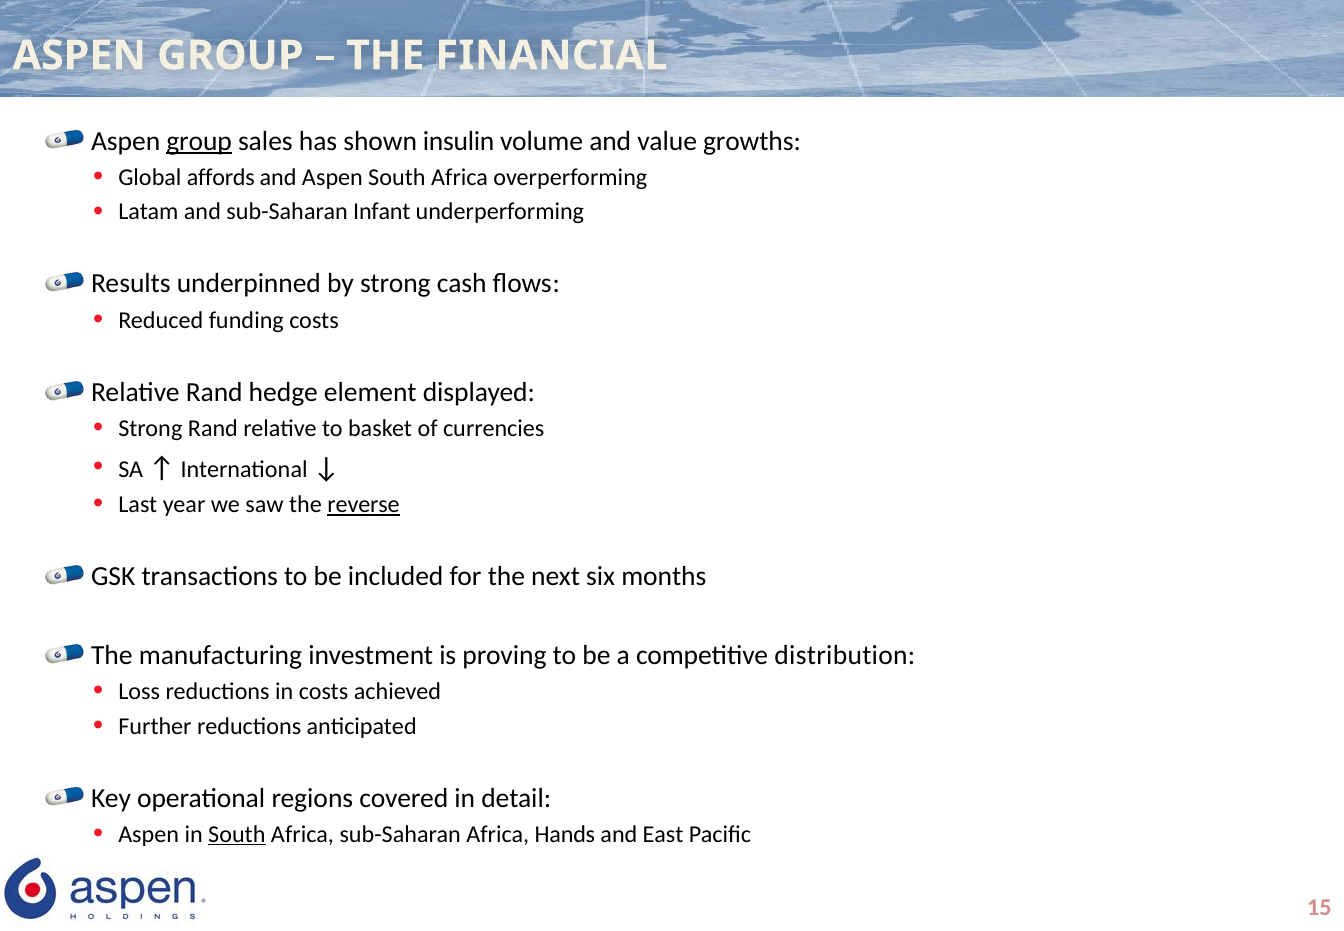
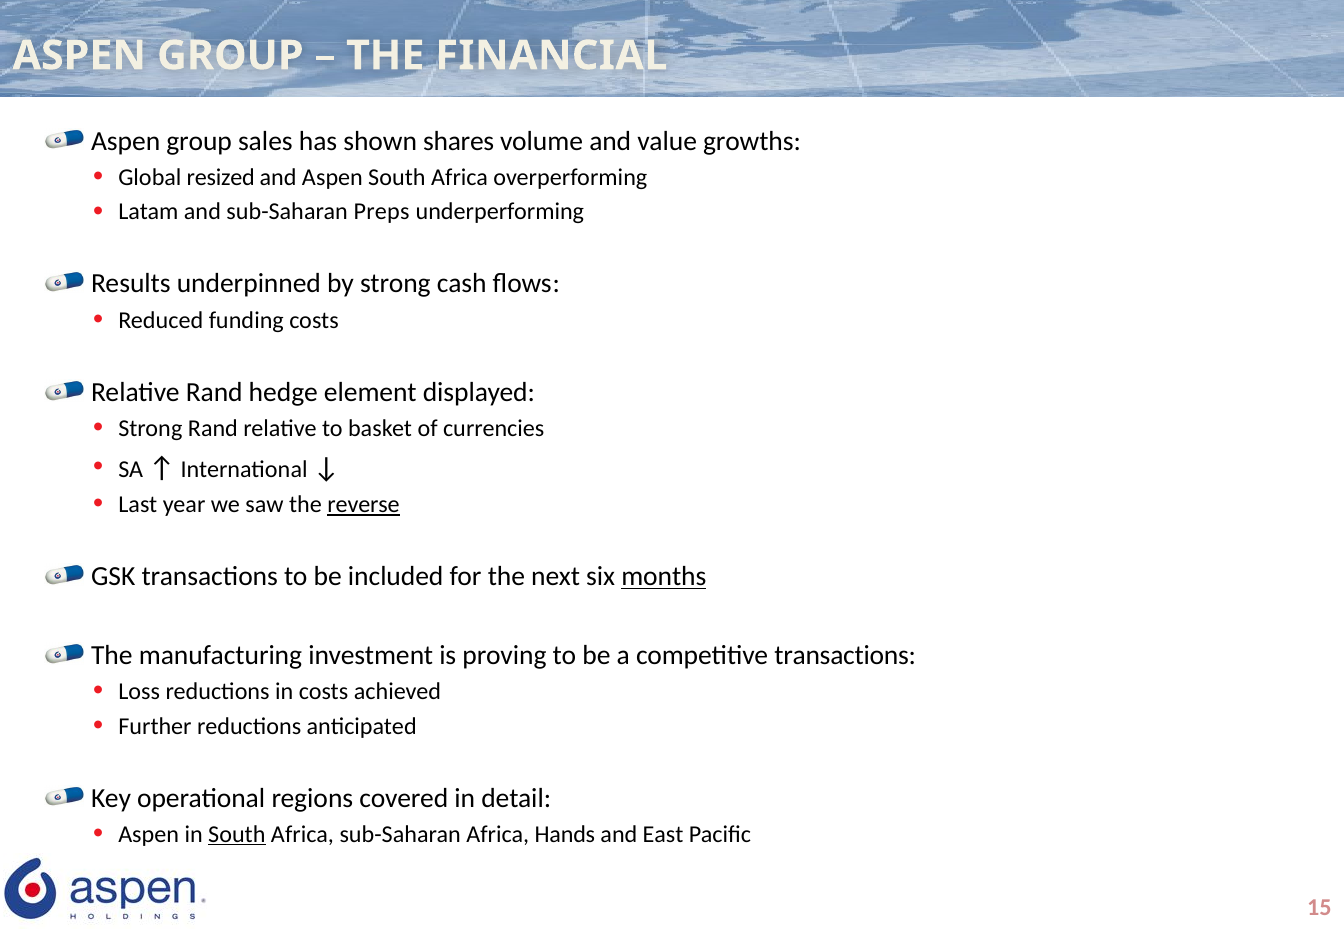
group at (199, 141) underline: present -> none
insulin: insulin -> shares
affords: affords -> resized
Infant: Infant -> Preps
months underline: none -> present
competitive distribution: distribution -> transactions
